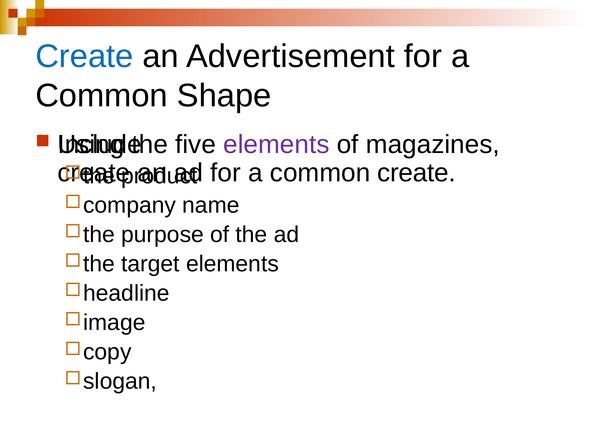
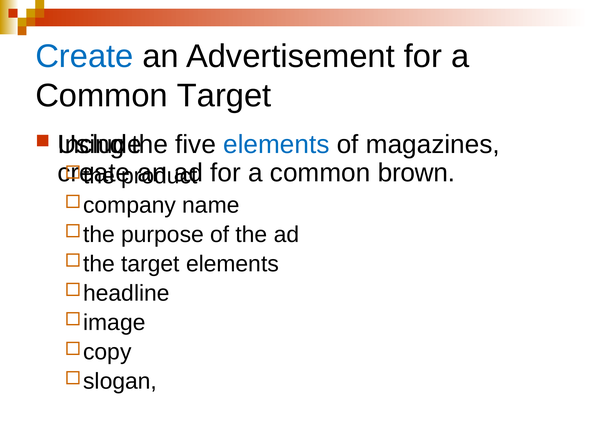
Common Shape: Shape -> Target
elements at (276, 145) colour: purple -> blue
common create: create -> brown
